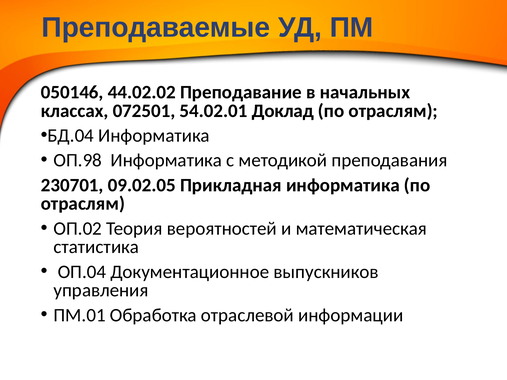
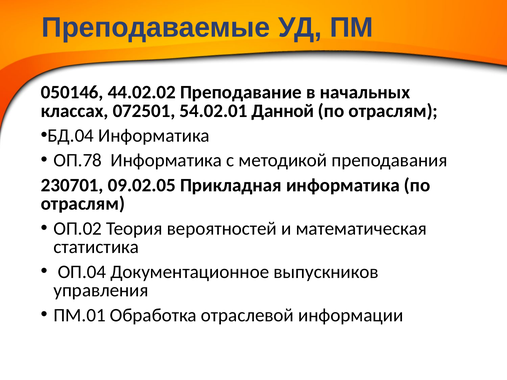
Доклад: Доклад -> Данной
ОП.98: ОП.98 -> ОП.78
